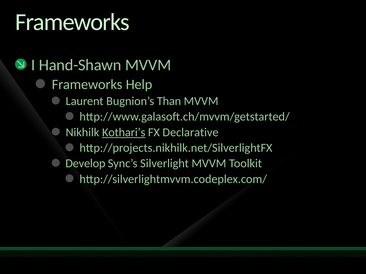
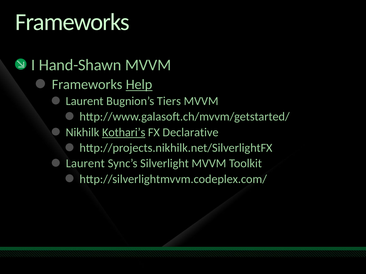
Help underline: none -> present
Than: Than -> Tiers
Develop at (85, 164): Develop -> Laurent
